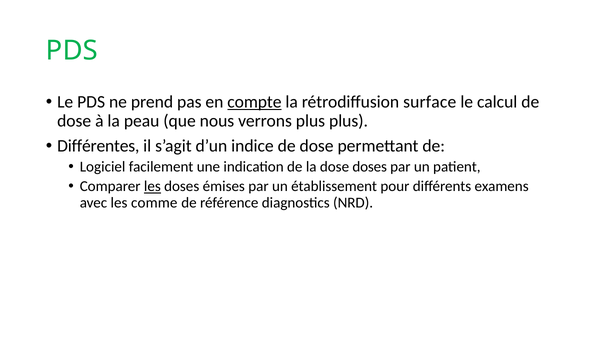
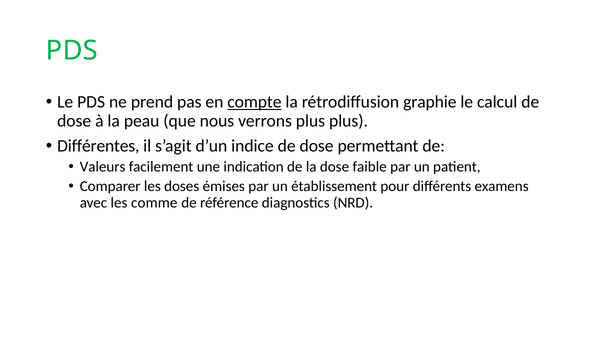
surface: surface -> graphie
Logiciel: Logiciel -> Valeurs
dose doses: doses -> faible
les at (152, 186) underline: present -> none
